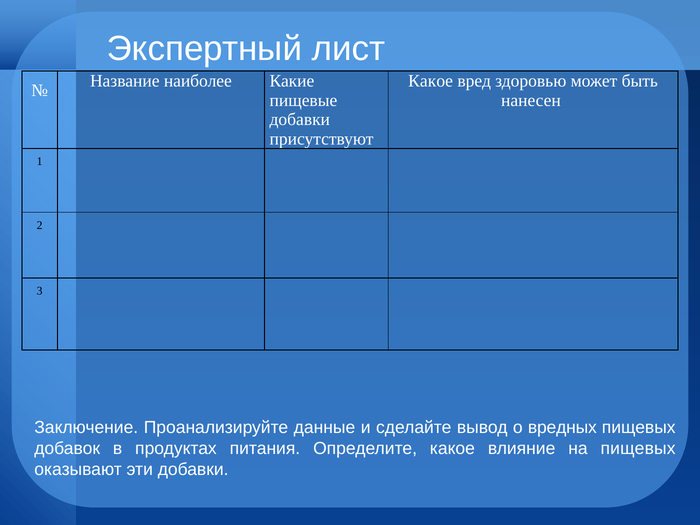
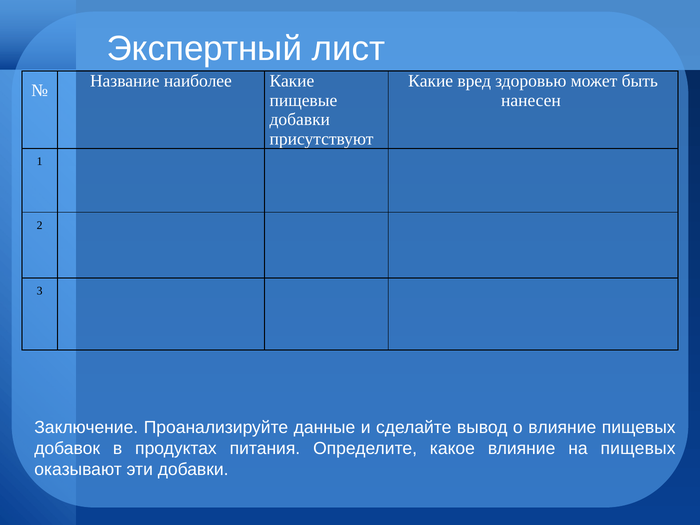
Какое at (431, 81): Какое -> Какие
о вредных: вредных -> влияние
